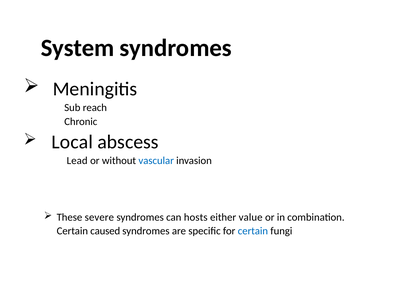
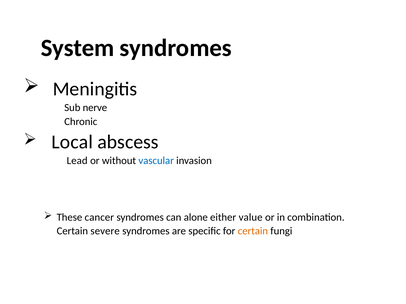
reach: reach -> nerve
severe: severe -> cancer
hosts: hosts -> alone
caused: caused -> severe
certain at (253, 231) colour: blue -> orange
